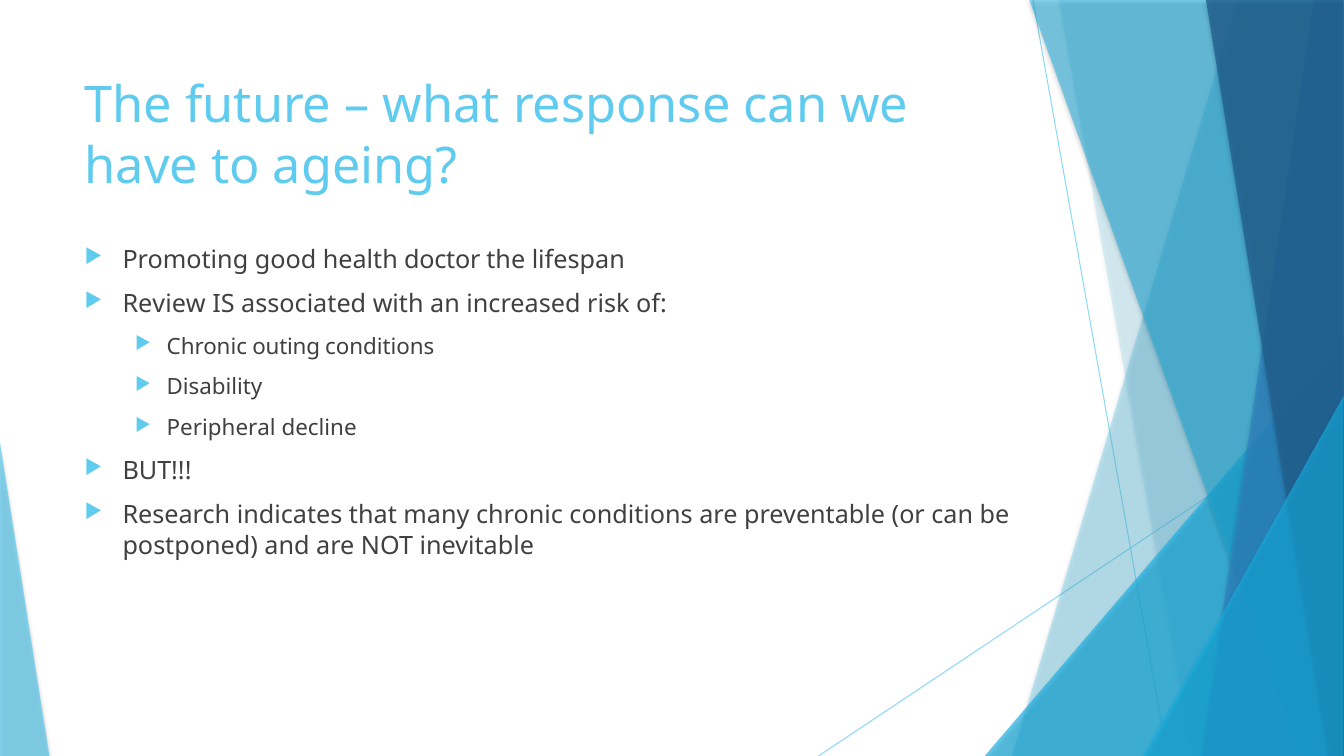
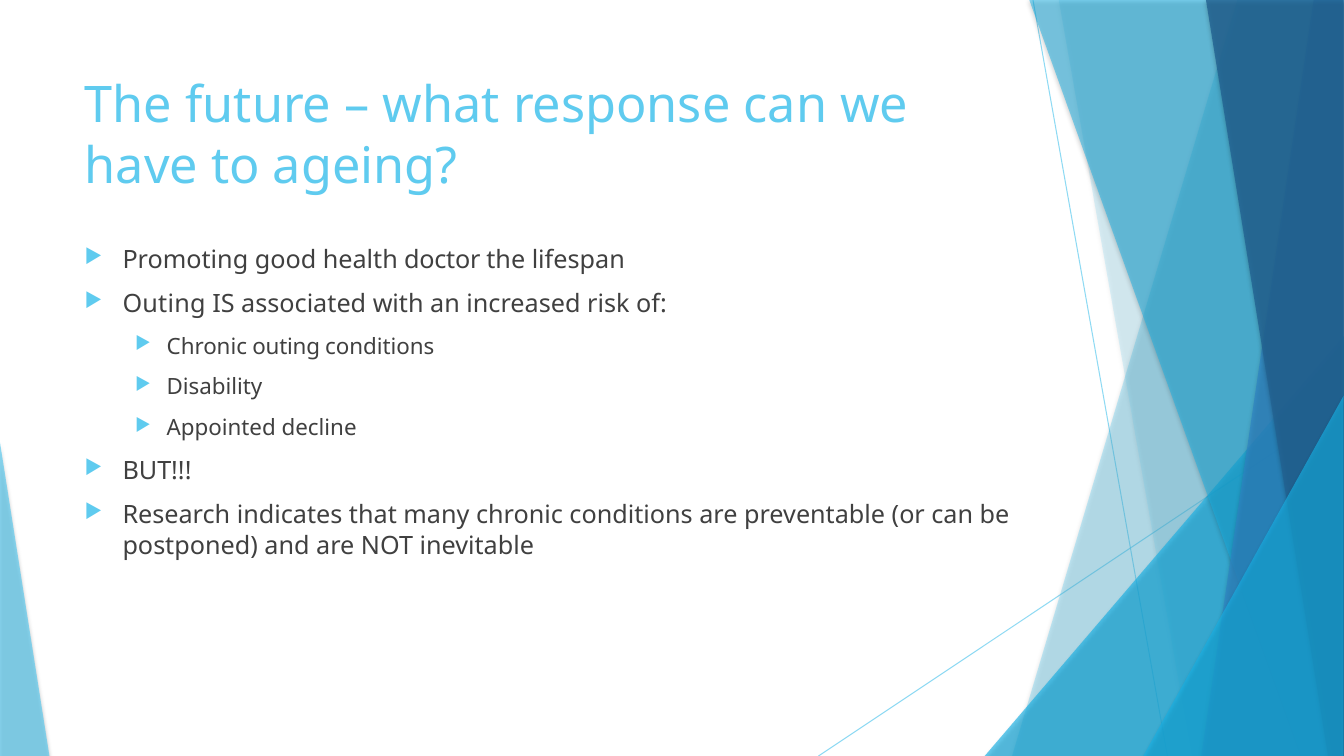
Review at (164, 304): Review -> Outing
Peripheral: Peripheral -> Appointed
